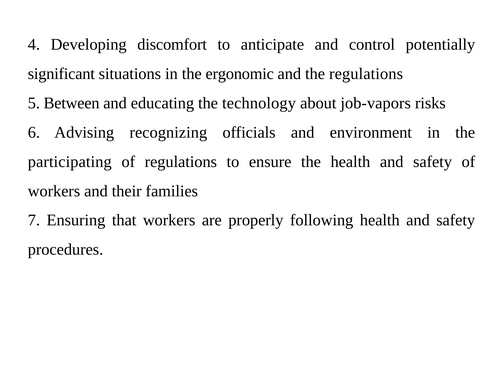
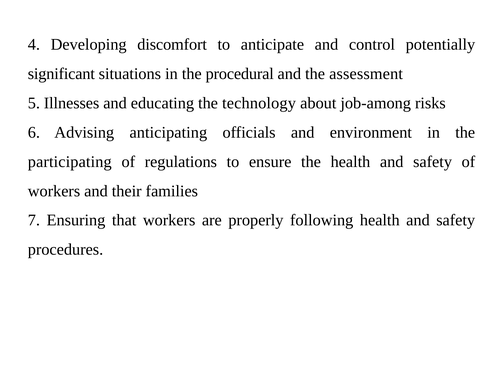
ergonomic: ergonomic -> procedural
the regulations: regulations -> assessment
Between: Between -> Illnesses
job-vapors: job-vapors -> job-among
recognizing: recognizing -> anticipating
